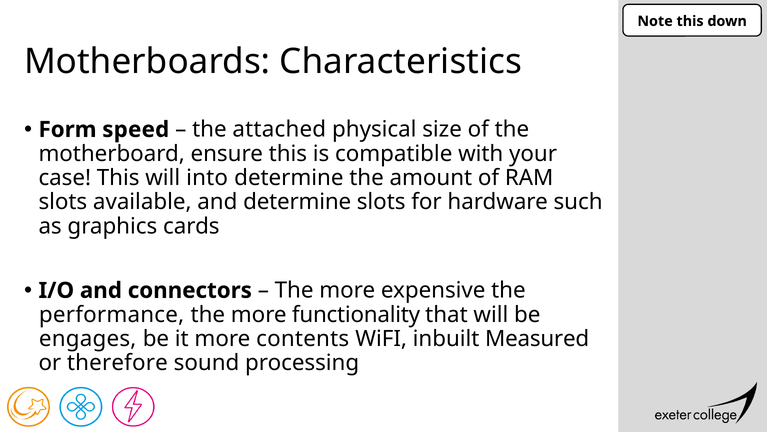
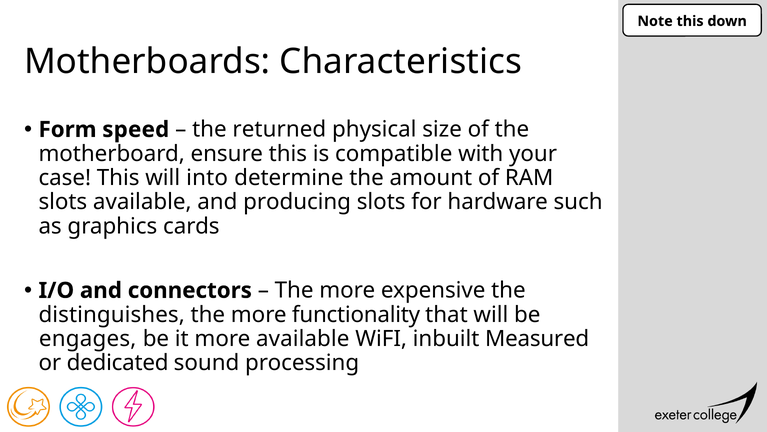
attached: attached -> returned
and determine: determine -> producing
performance: performance -> distinguishes
more contents: contents -> available
therefore: therefore -> dedicated
